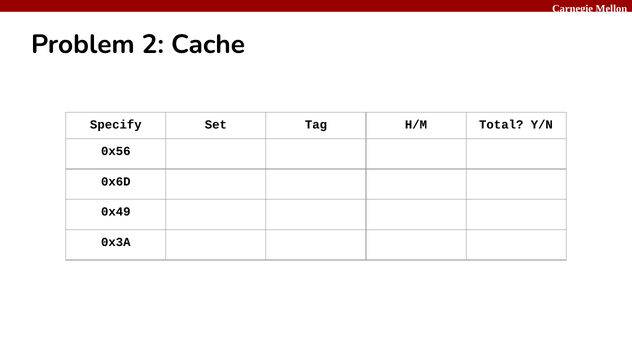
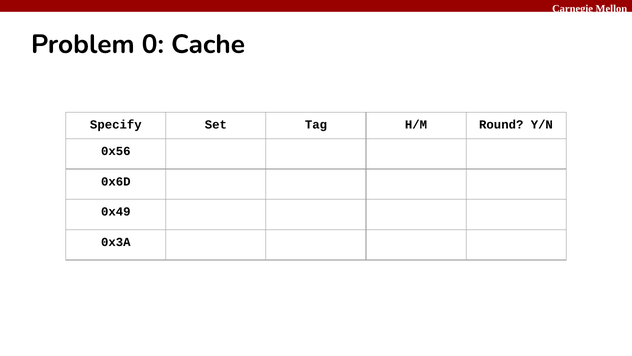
2: 2 -> 0
Total: Total -> Round
